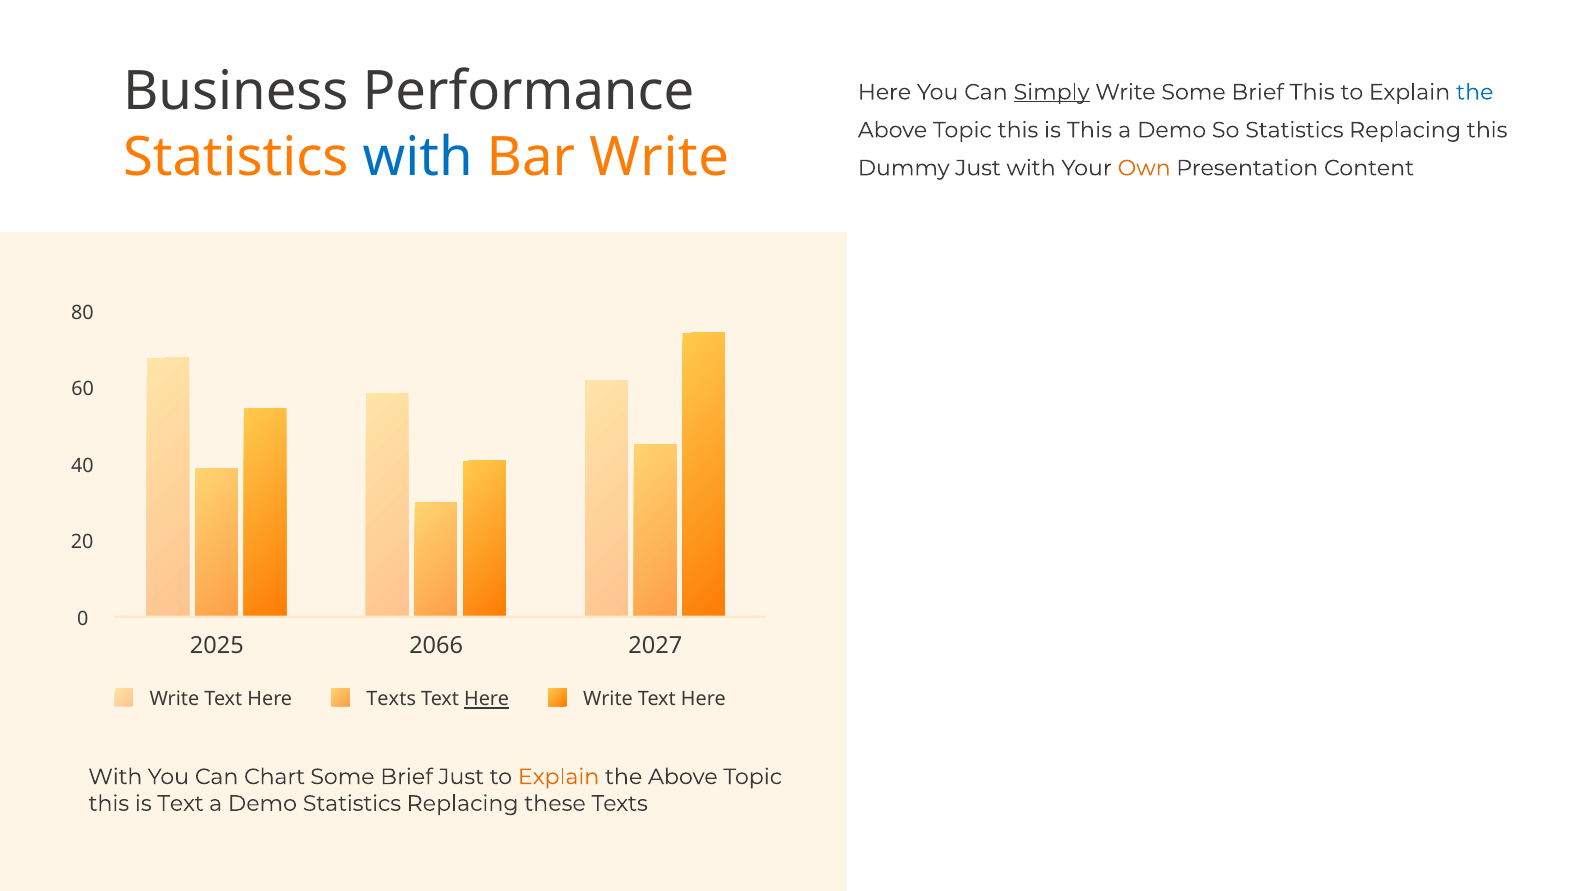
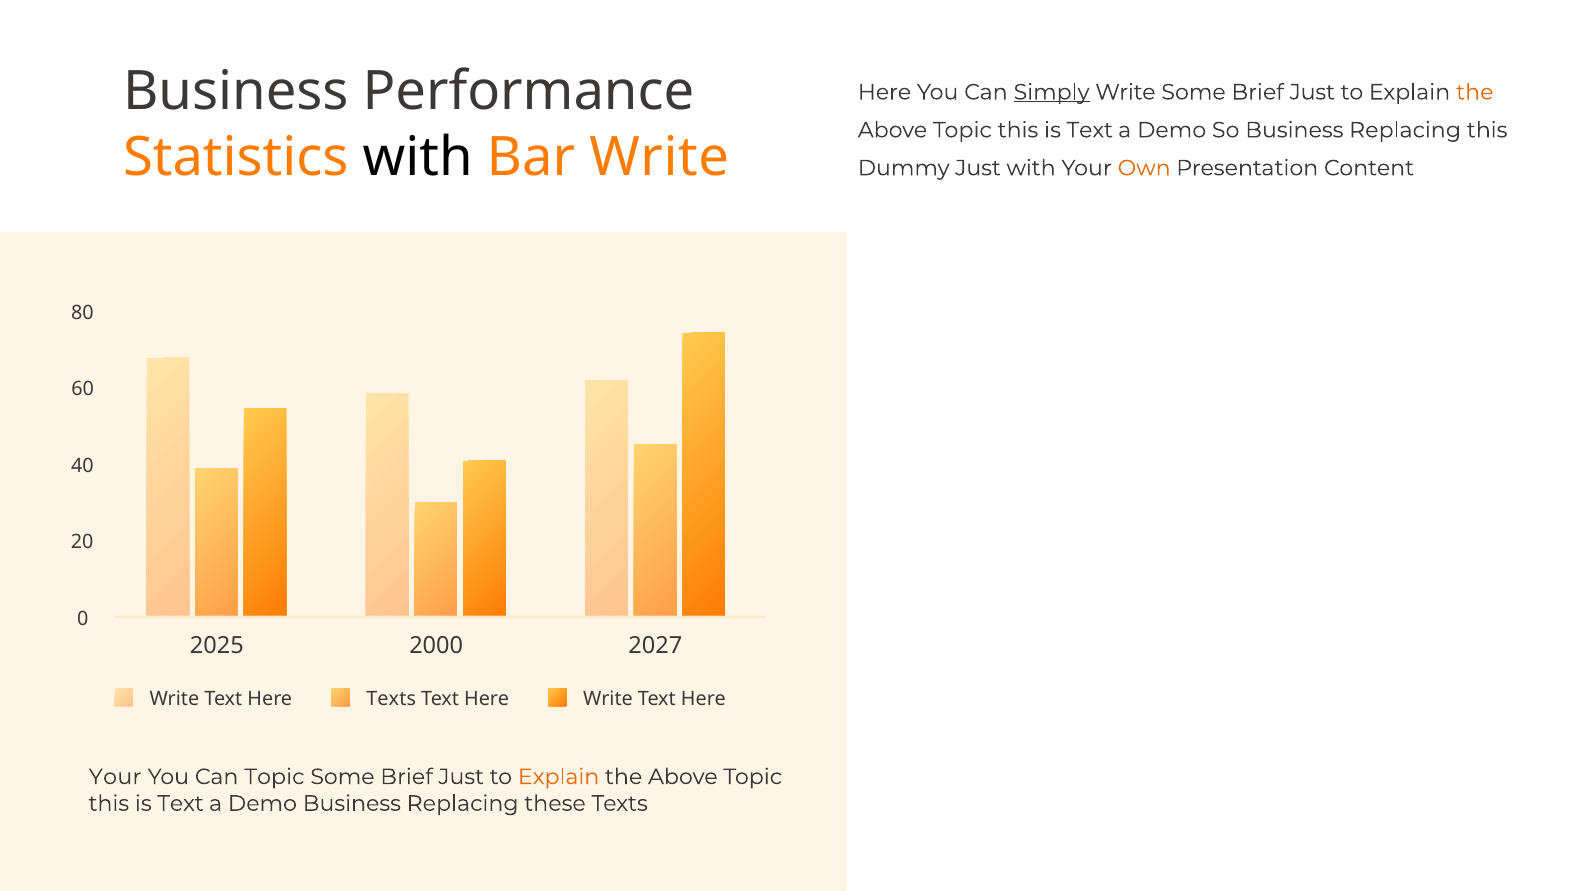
Write Some Brief This: This -> Just
the at (1475, 92) colour: blue -> orange
This at (1090, 130): This -> Text
So Statistics: Statistics -> Business
with at (418, 157) colour: blue -> black
2066: 2066 -> 2000
Here at (487, 699) underline: present -> none
With at (115, 776): With -> Your
Can Chart: Chart -> Topic
Demo Statistics: Statistics -> Business
